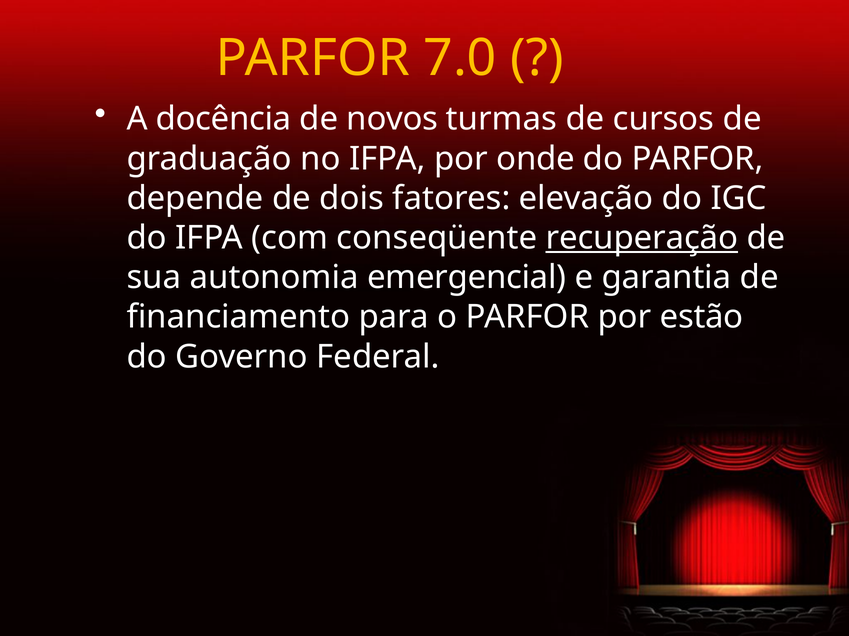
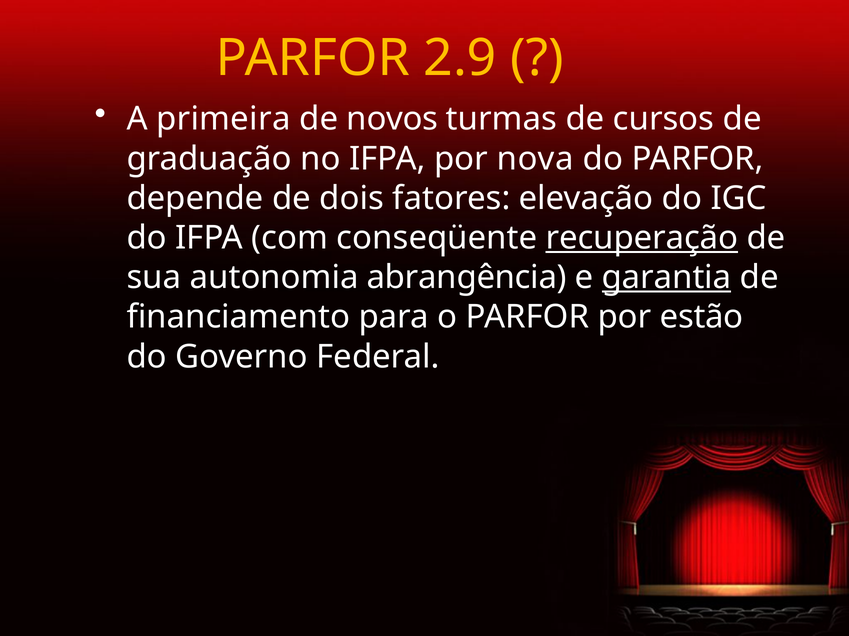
7.0: 7.0 -> 2.9
docência: docência -> primeira
onde: onde -> nova
emergencial: emergencial -> abrangência
garantia underline: none -> present
